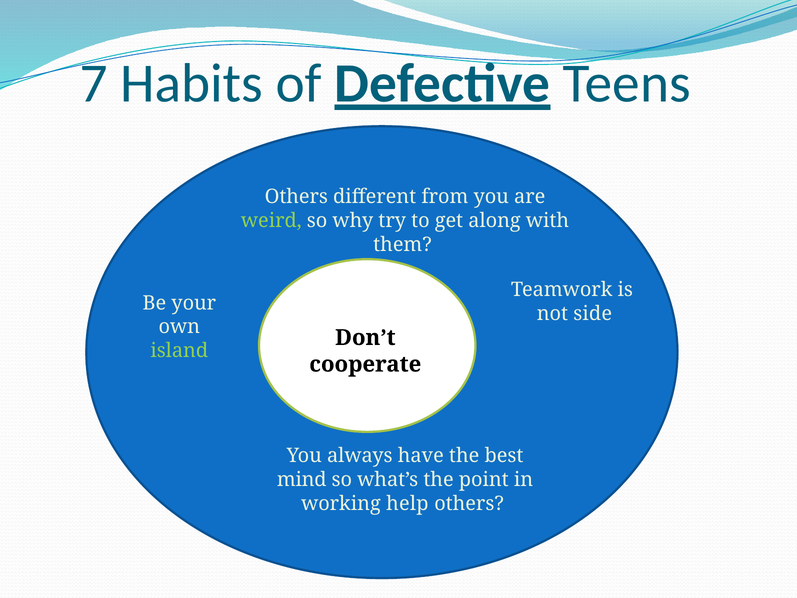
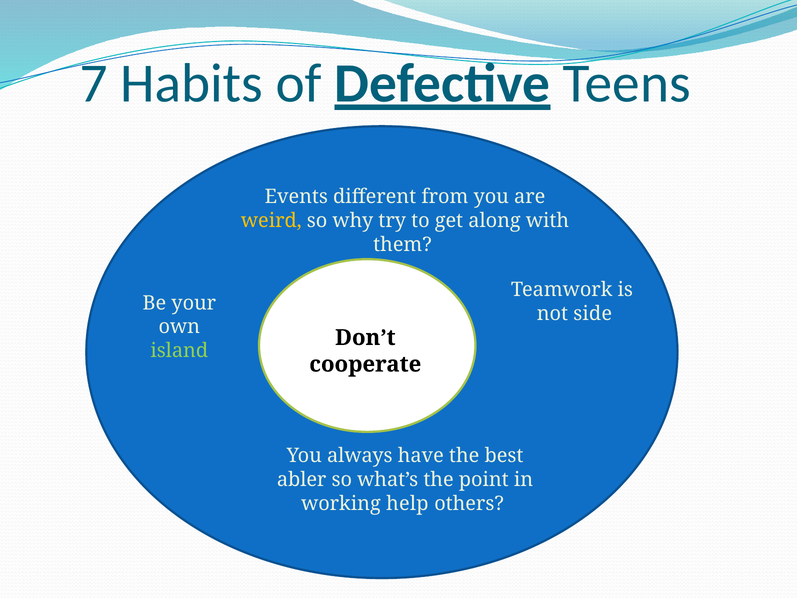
Others at (296, 197): Others -> Events
weird colour: light green -> yellow
mind: mind -> abler
